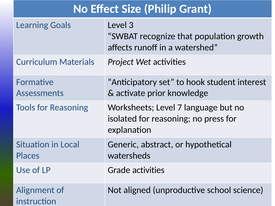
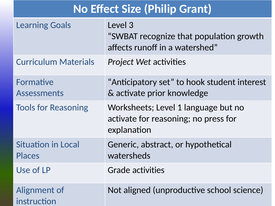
7: 7 -> 1
isolated at (122, 119): isolated -> activate
